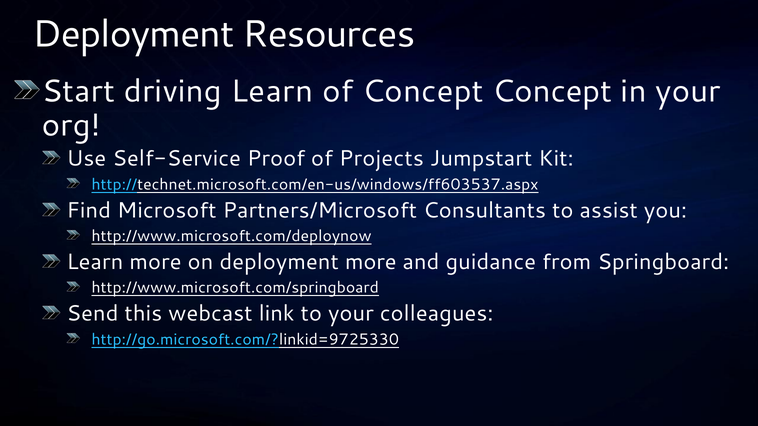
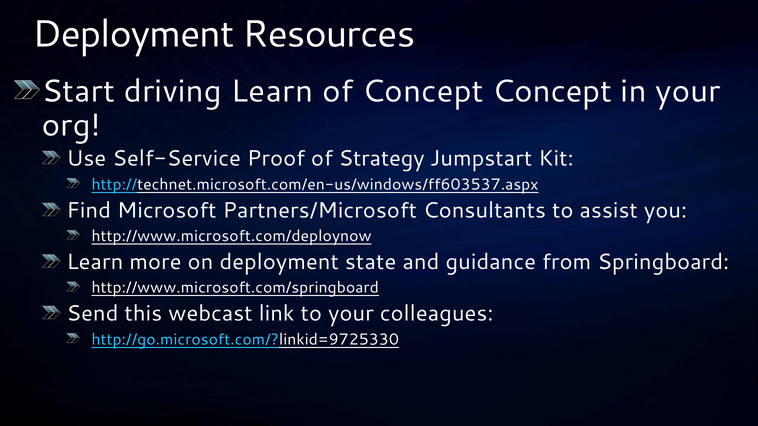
Projects: Projects -> Strategy
deployment more: more -> state
